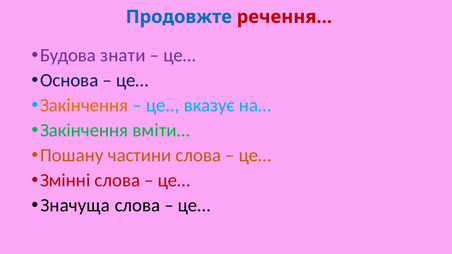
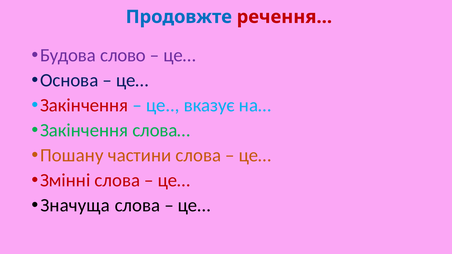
знати: знати -> слово
Закінчення at (84, 105) colour: orange -> red
вміти…: вміти… -> слова…
